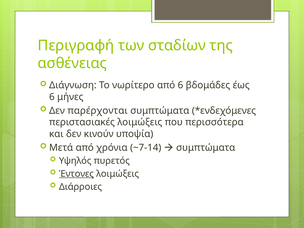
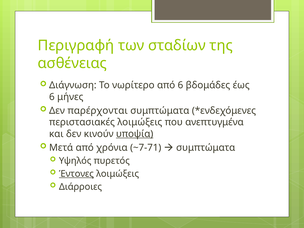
περισσότερα: περισσότερα -> ανεπτυγμένα
υποψία underline: none -> present
~7-14: ~7-14 -> ~7-71
